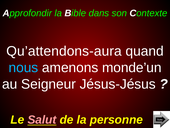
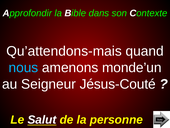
Qu’attendons-aura: Qu’attendons-aura -> Qu’attendons-mais
Jésus-Jésus: Jésus-Jésus -> Jésus-Couté
Salut colour: pink -> white
